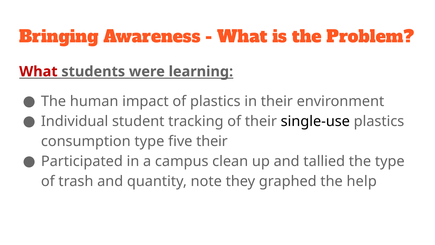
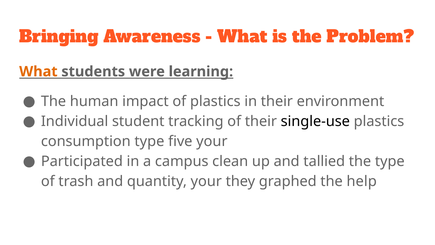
What at (38, 71) colour: red -> orange
five their: their -> your
quantity note: note -> your
